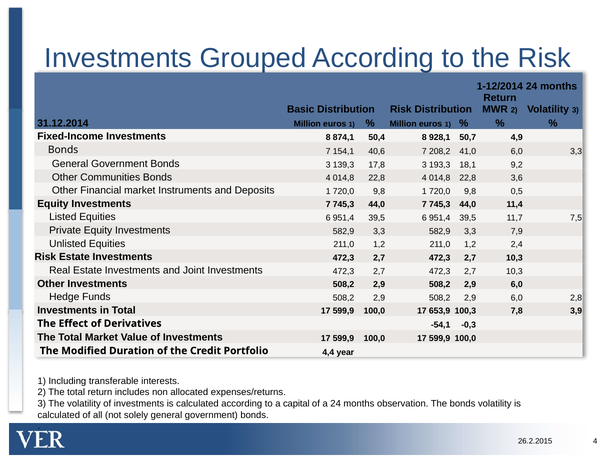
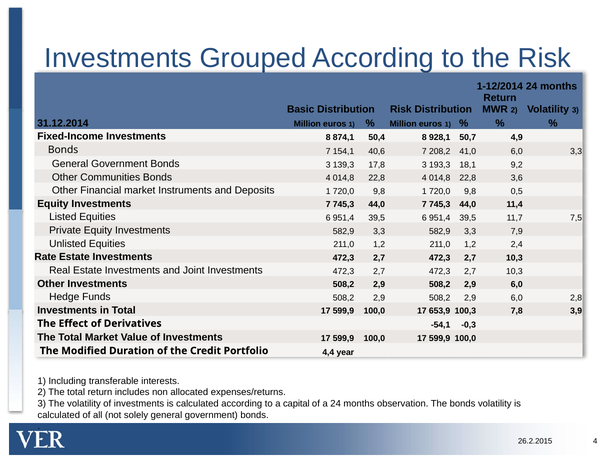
Risk at (45, 257): Risk -> Rate
